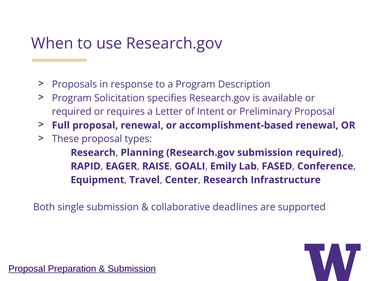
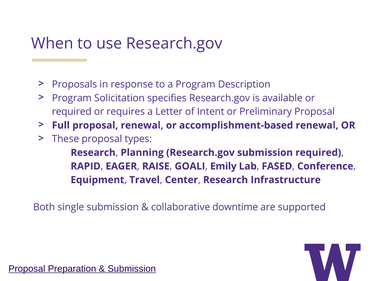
deadlines: deadlines -> downtime
